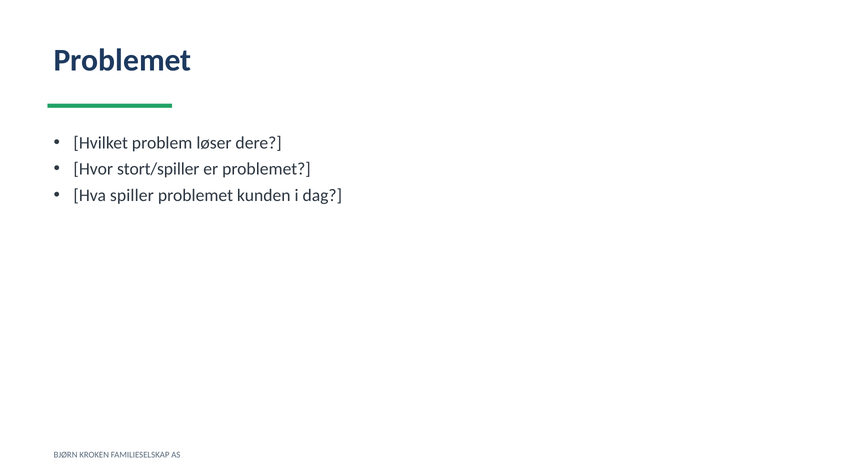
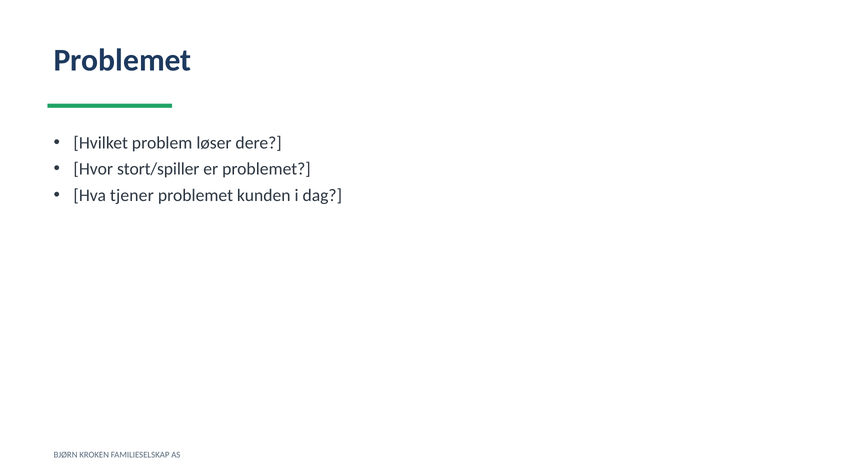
spiller: spiller -> tjener
